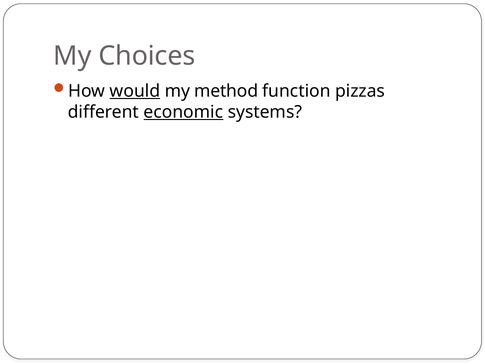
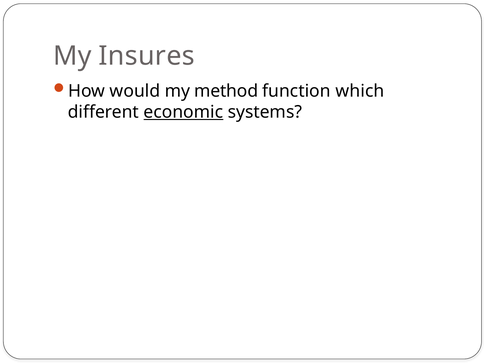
Choices: Choices -> Insures
would underline: present -> none
pizzas: pizzas -> which
